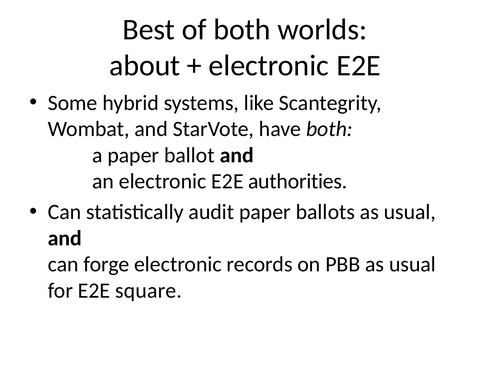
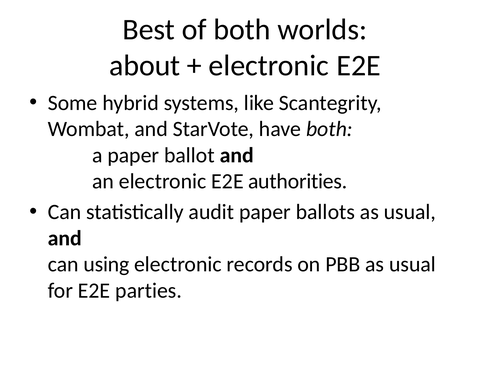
forge: forge -> using
square: square -> parties
